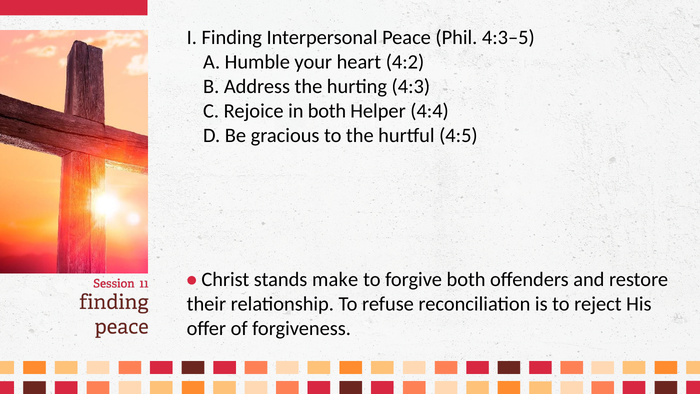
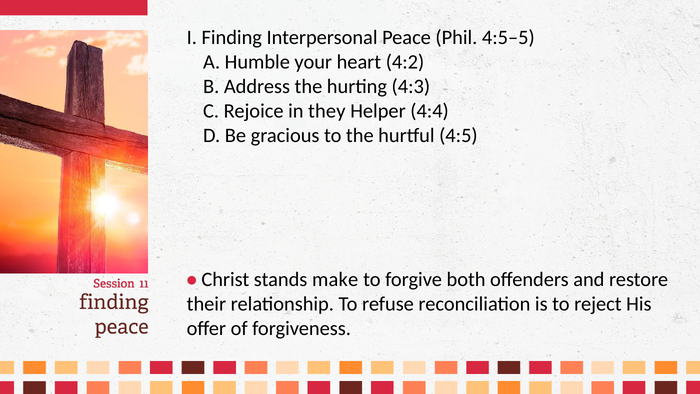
4:3–5: 4:3–5 -> 4:5–5
in both: both -> they
